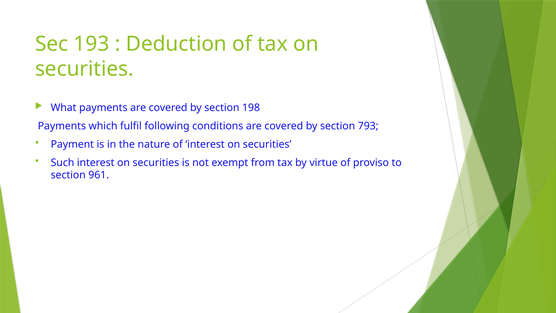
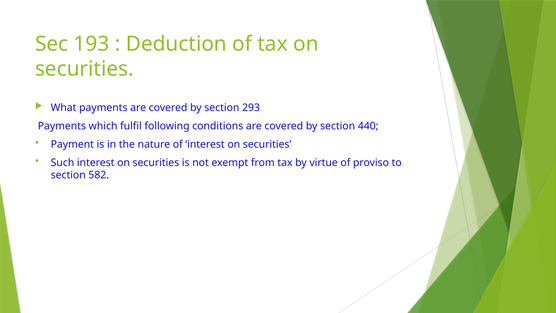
198: 198 -> 293
793: 793 -> 440
961: 961 -> 582
